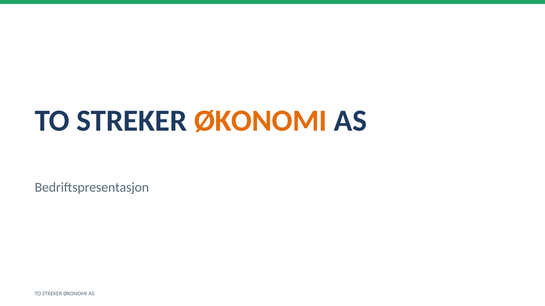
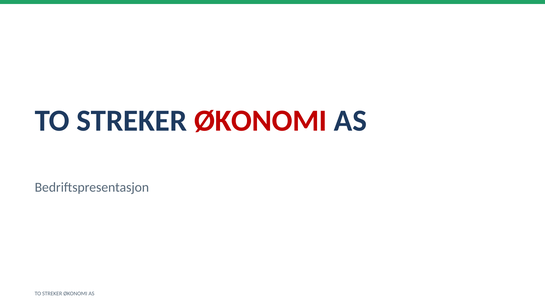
ØKONOMI at (261, 121) colour: orange -> red
